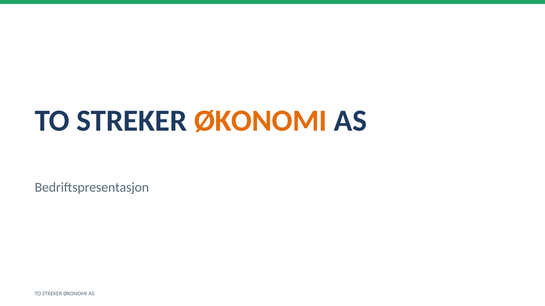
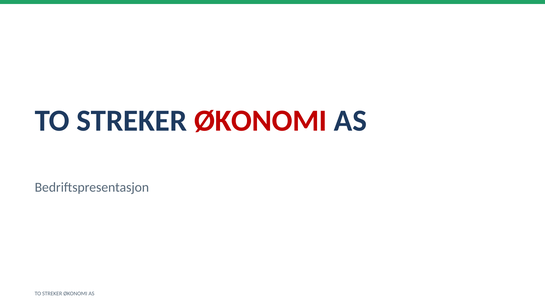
ØKONOMI at (261, 121) colour: orange -> red
